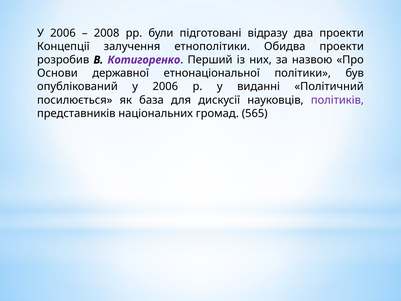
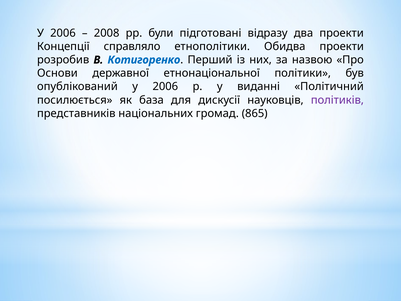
залучення: залучення -> справляло
Котигоренко colour: purple -> blue
565: 565 -> 865
